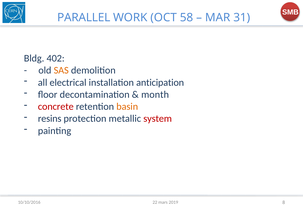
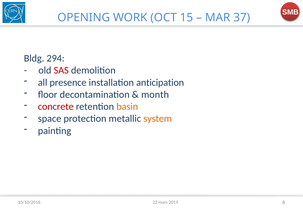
PARALLEL: PARALLEL -> OPENING
58: 58 -> 15
31: 31 -> 37
402: 402 -> 294
SAS colour: orange -> red
electrical: electrical -> presence
resins: resins -> space
system colour: red -> orange
